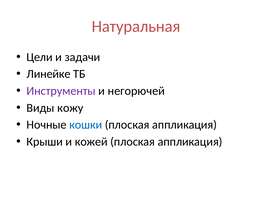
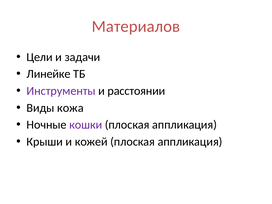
Натуральная: Натуральная -> Материалов
негорючей: негорючей -> расстоянии
кожу: кожу -> кожа
кошки colour: blue -> purple
